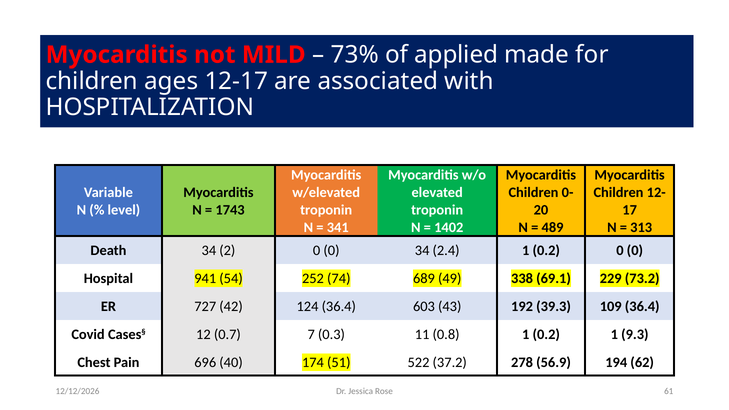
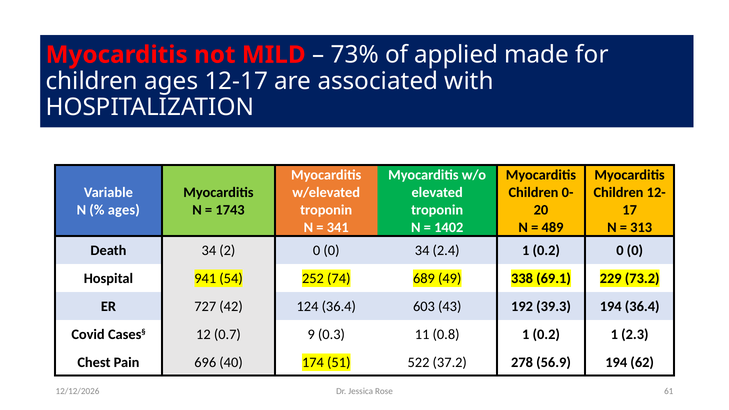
level at (124, 210): level -> ages
39.3 109: 109 -> 194
7: 7 -> 9
9.3: 9.3 -> 2.3
